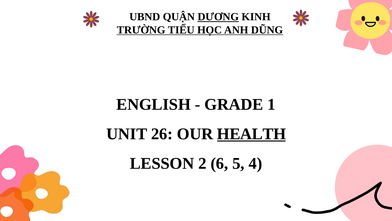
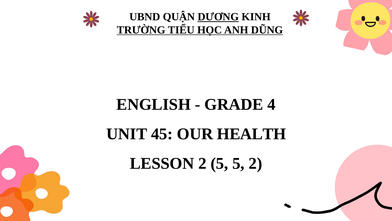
1: 1 -> 4
26: 26 -> 45
HEALTH underline: present -> none
2 6: 6 -> 5
5 4: 4 -> 2
